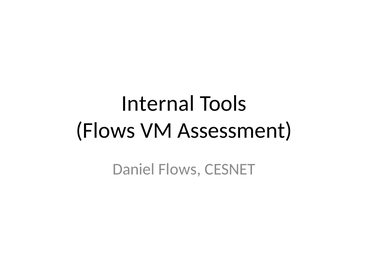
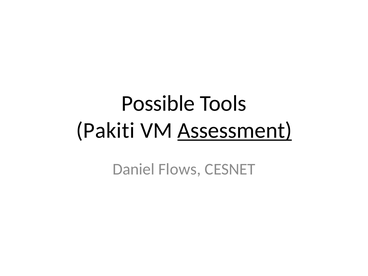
Internal: Internal -> Possible
Flows at (106, 130): Flows -> Pakiti
Assessment underline: none -> present
